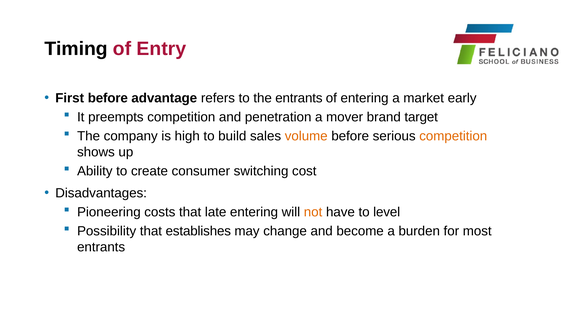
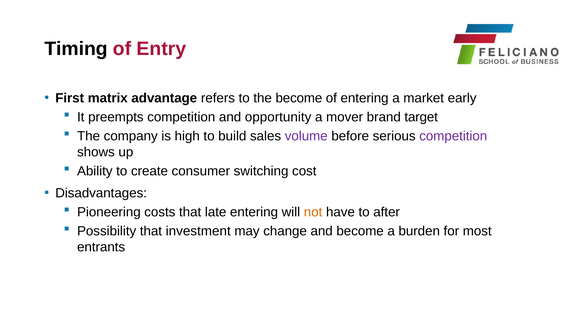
First before: before -> matrix
the entrants: entrants -> become
penetration: penetration -> opportunity
volume colour: orange -> purple
competition at (453, 136) colour: orange -> purple
level: level -> after
establishes: establishes -> investment
